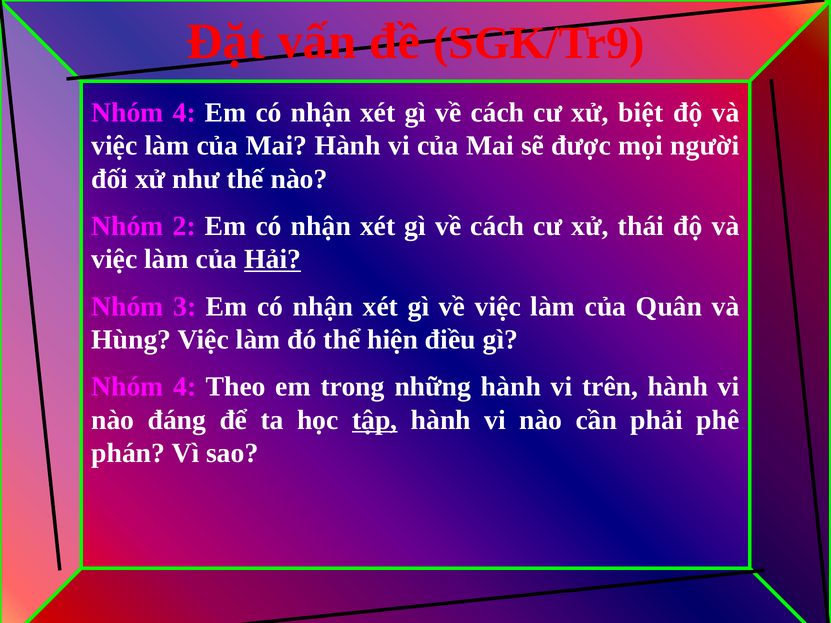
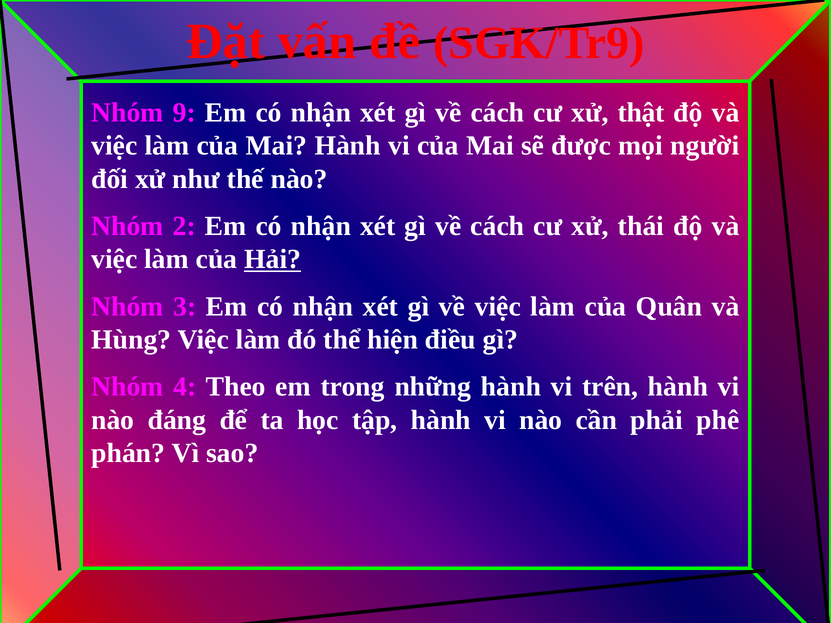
4 at (184, 113): 4 -> 9
biệt: biệt -> thật
tập underline: present -> none
